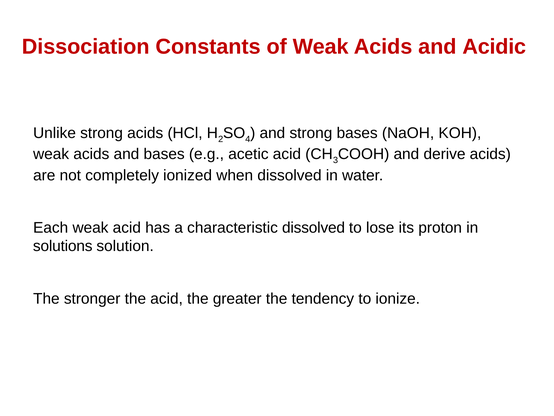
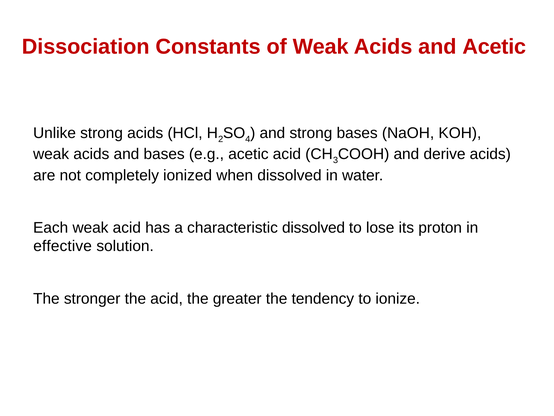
and Acidic: Acidic -> Acetic
solutions: solutions -> effective
